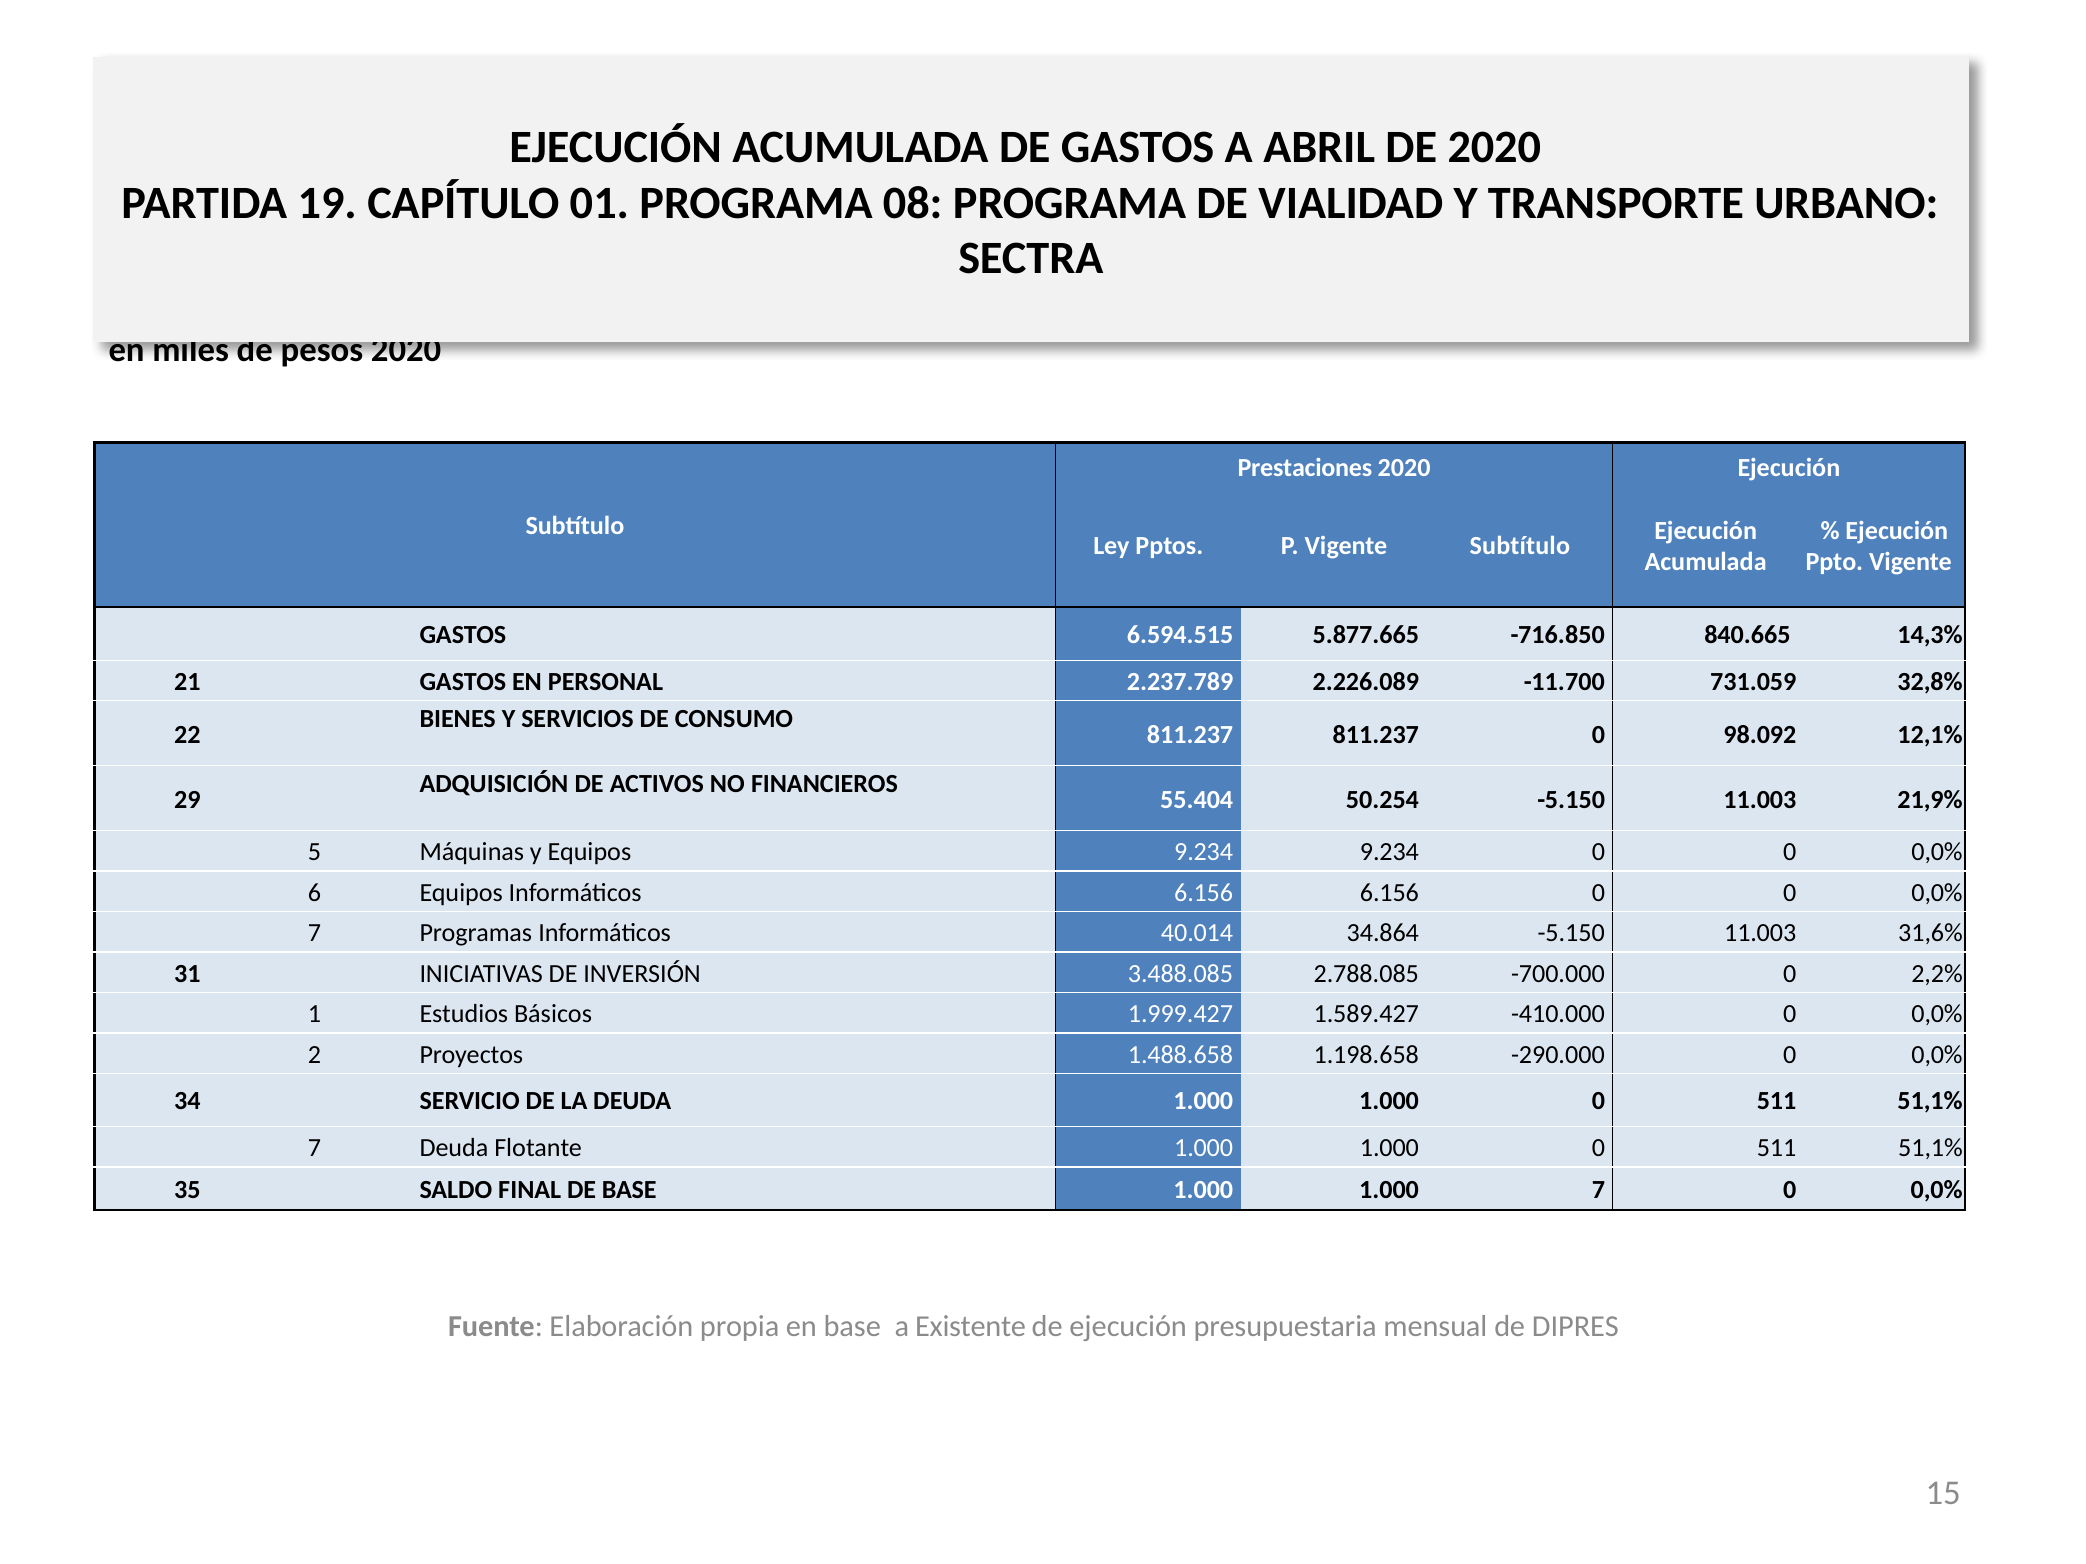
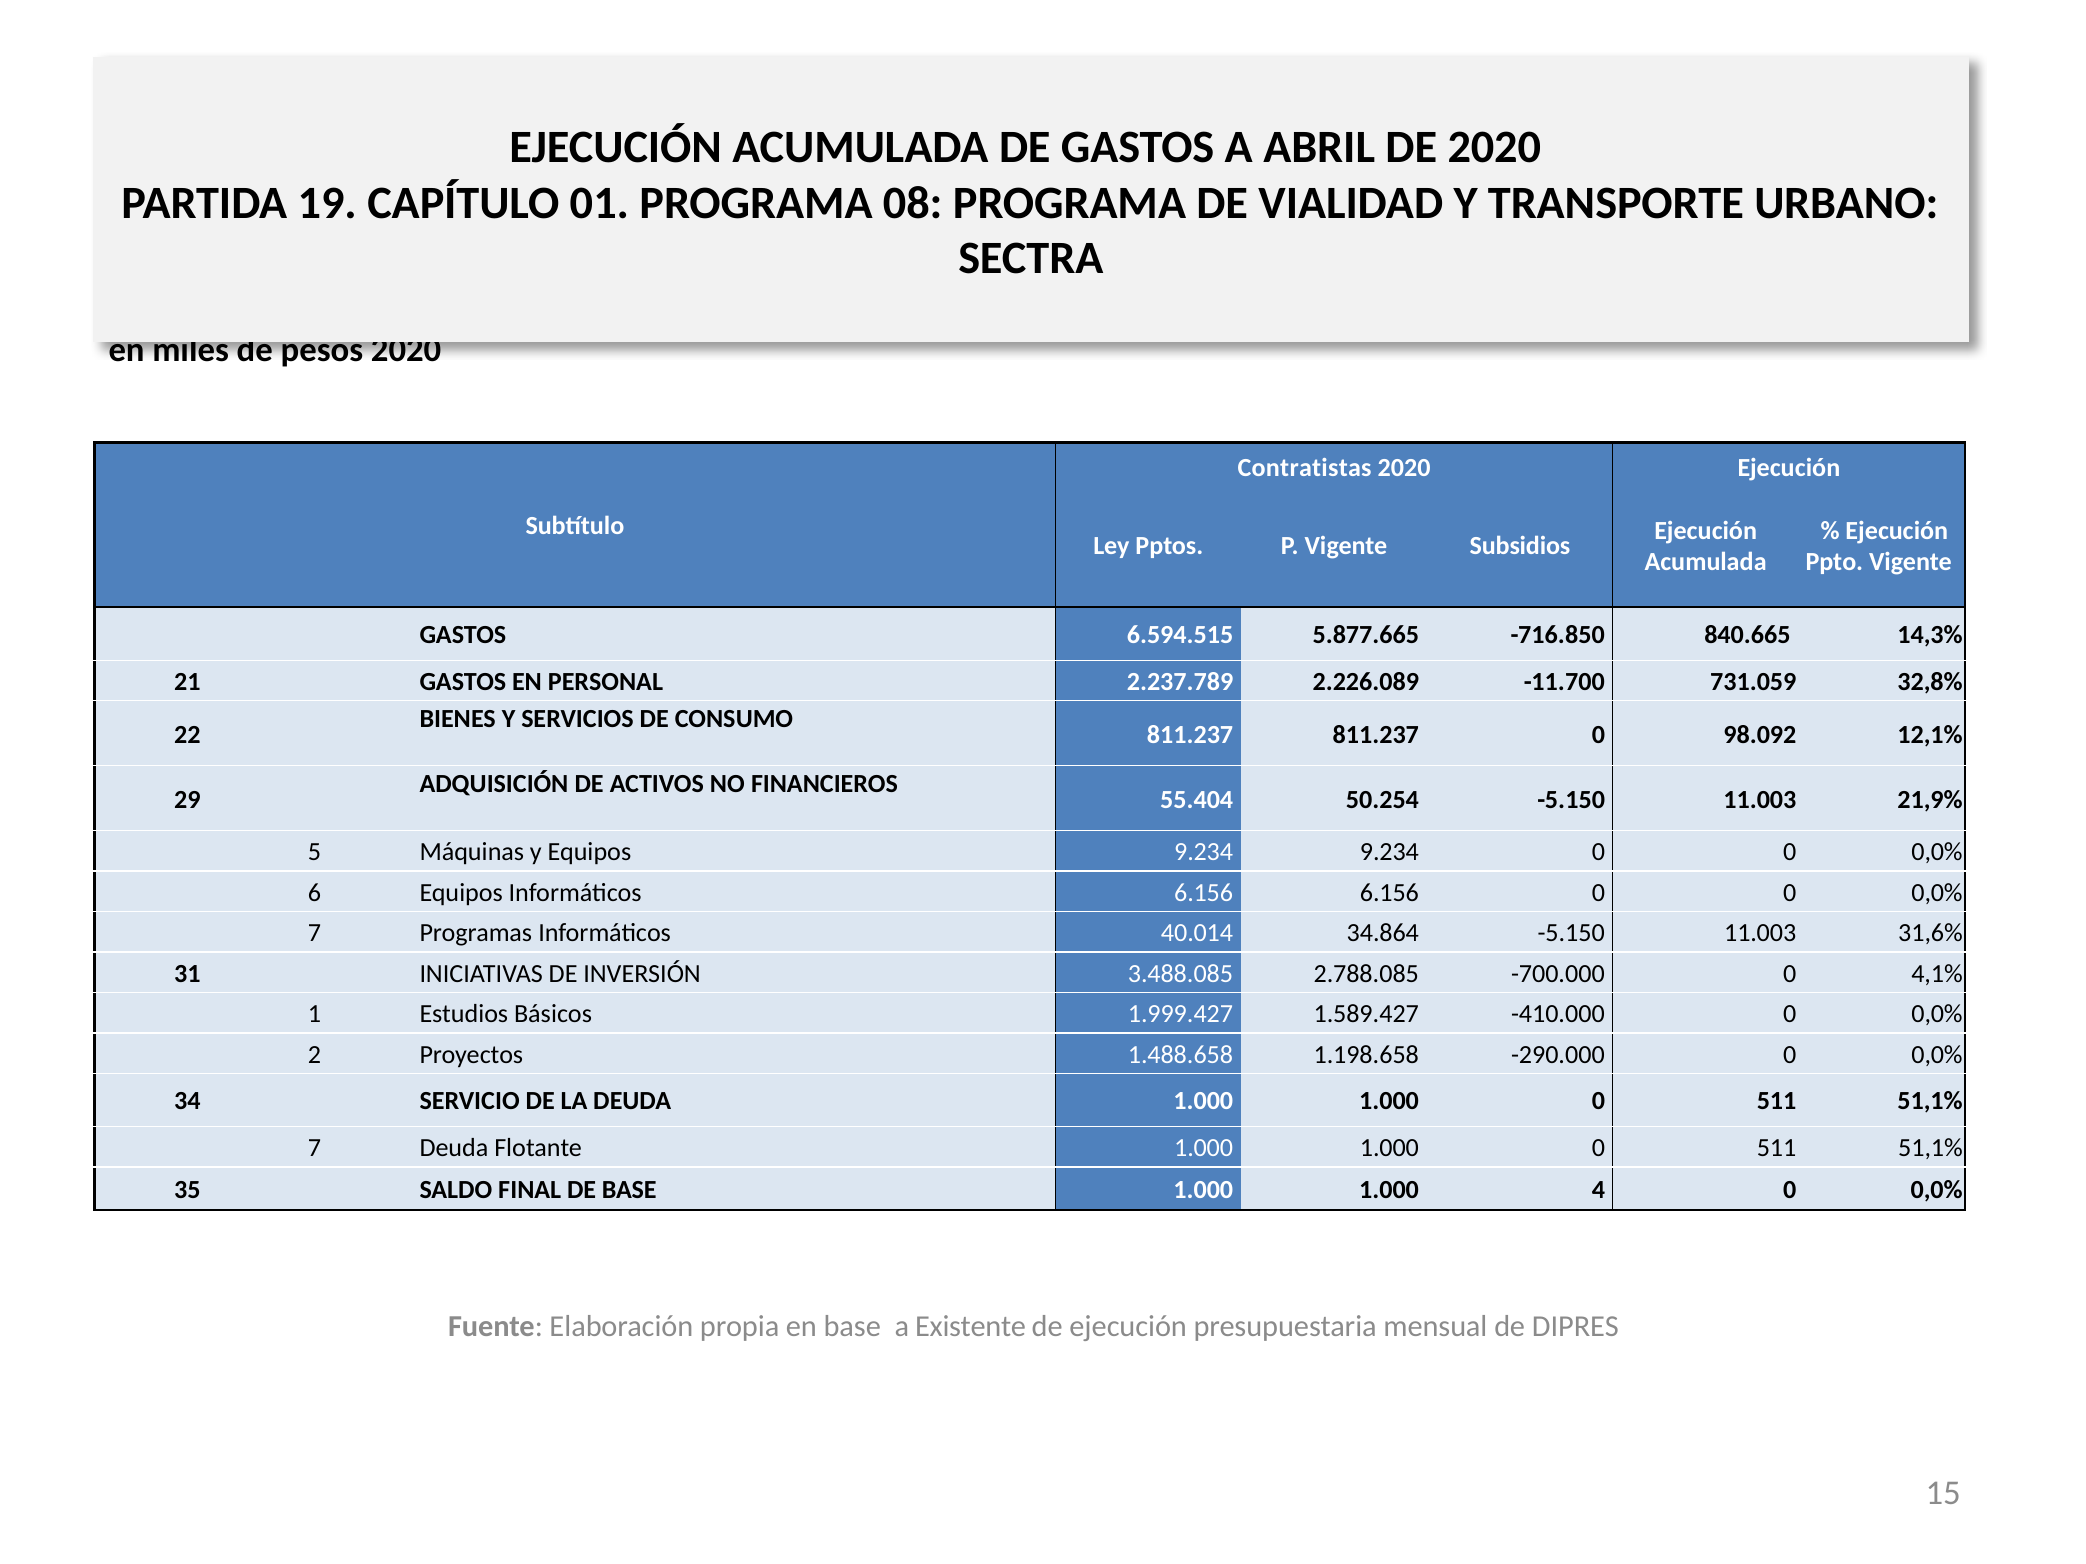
Prestaciones: Prestaciones -> Contratistas
Vigente Subtítulo: Subtítulo -> Subsidios
2,2%: 2,2% -> 4,1%
1.000 7: 7 -> 4
